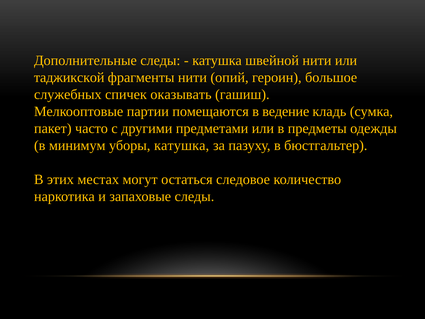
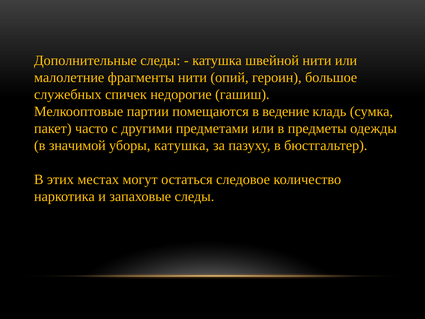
таджикской: таджикской -> малолетние
оказывать: оказывать -> недорогие
минимум: минимум -> значимой
